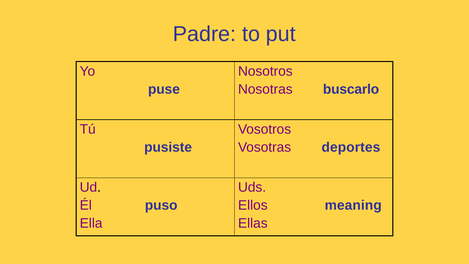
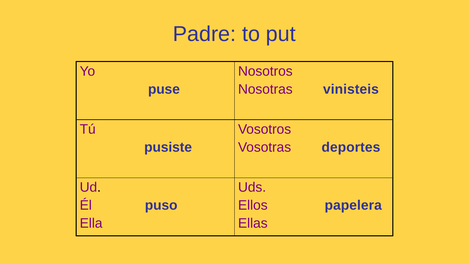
buscarlo: buscarlo -> vinisteis
meaning: meaning -> papelera
